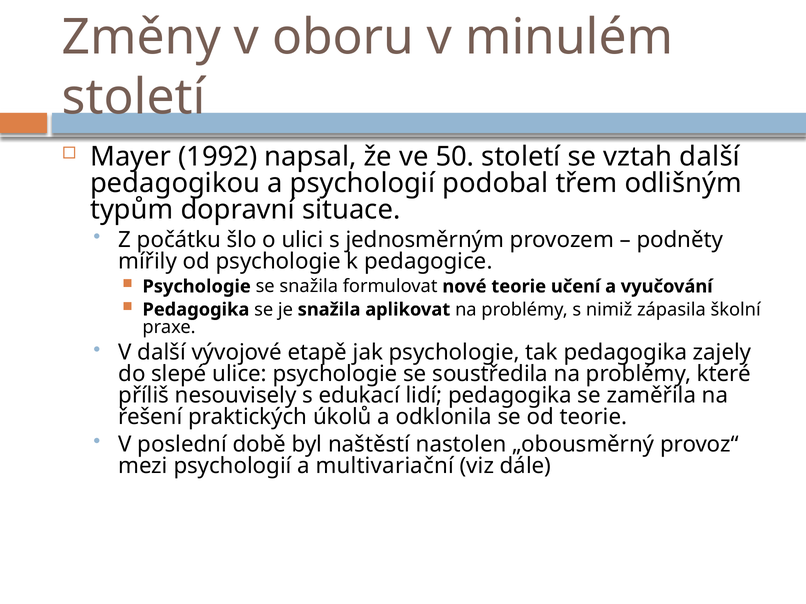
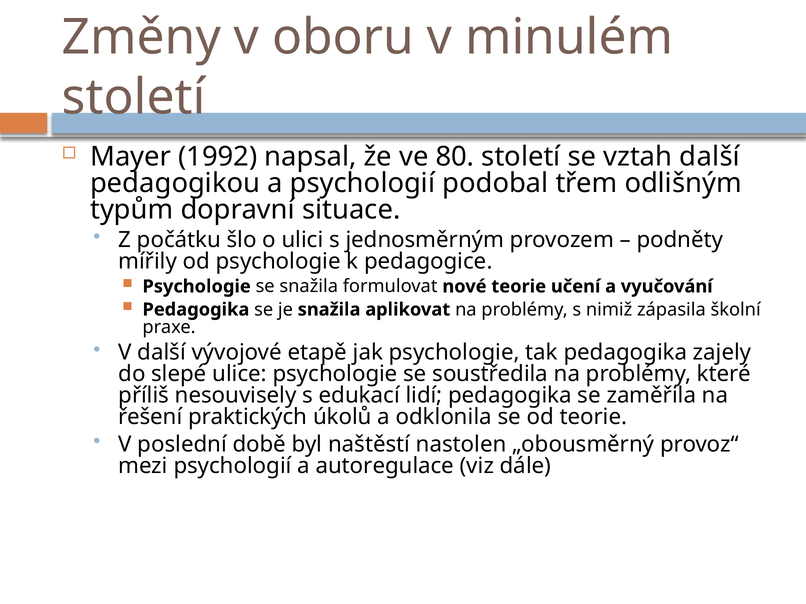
50: 50 -> 80
multivariační: multivariační -> autoregulace
